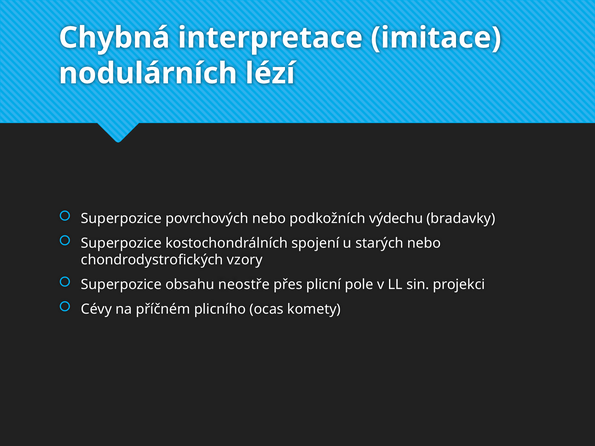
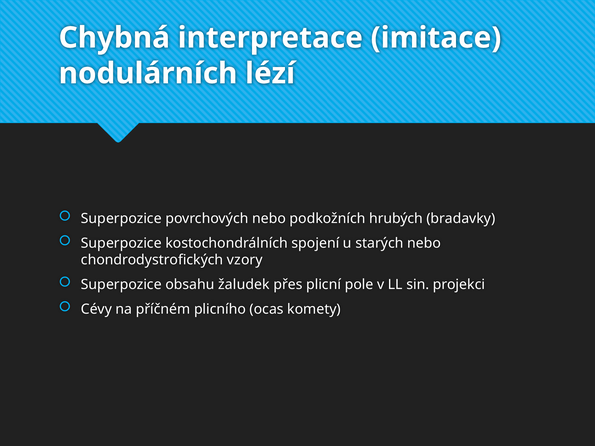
výdechu: výdechu -> hrubých
neostře: neostře -> žaludek
